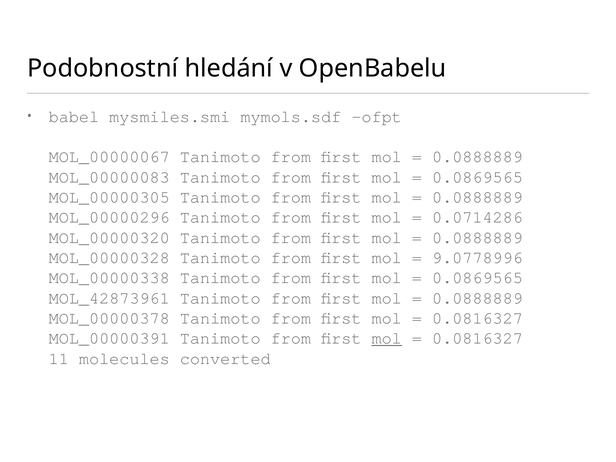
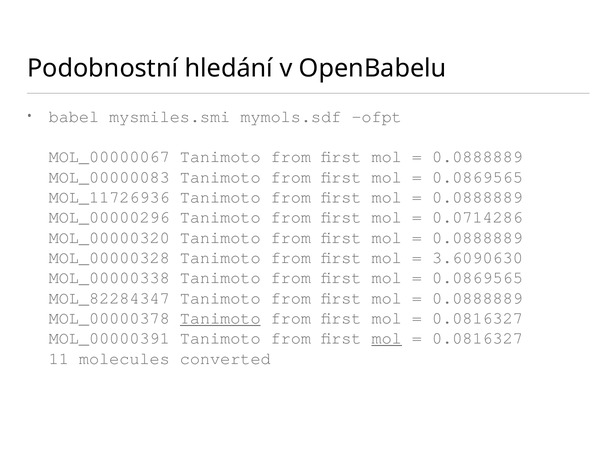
MOL_00000305: MOL_00000305 -> MOL_11726936
9.0778996: 9.0778996 -> 3.6090630
MOL_42873961: MOL_42873961 -> MOL_82284347
Tanimoto at (220, 318) underline: none -> present
